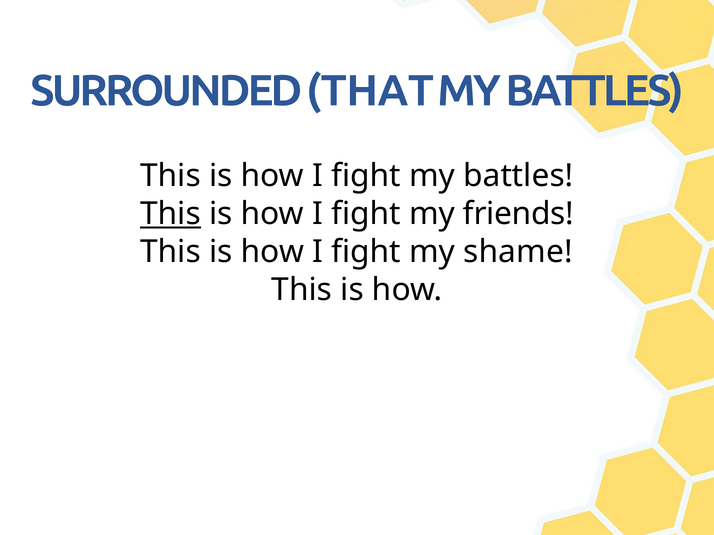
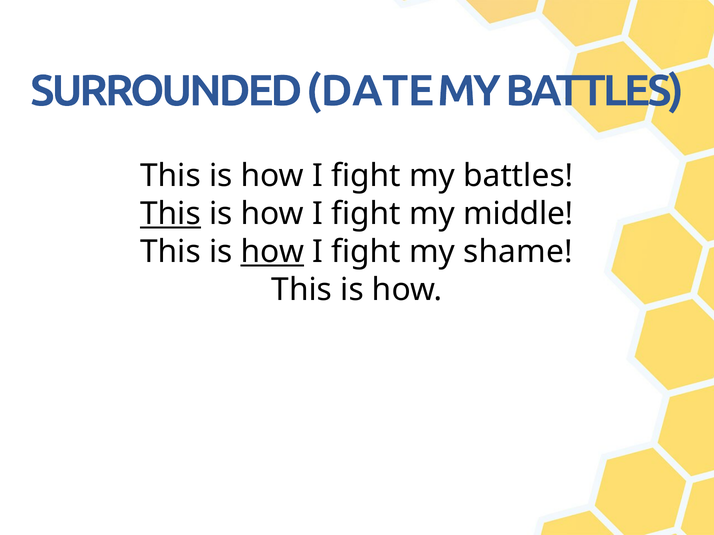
THAT: THAT -> DATE
friends: friends -> middle
how at (272, 252) underline: none -> present
